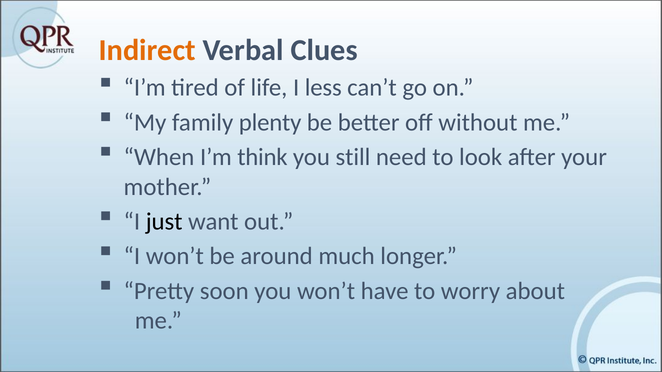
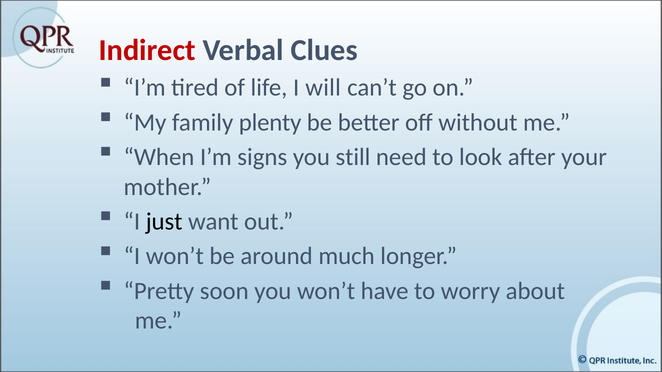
Indirect colour: orange -> red
less: less -> will
think: think -> signs
